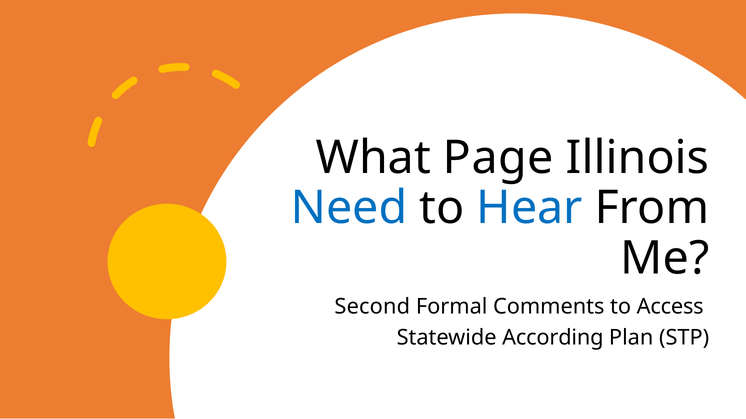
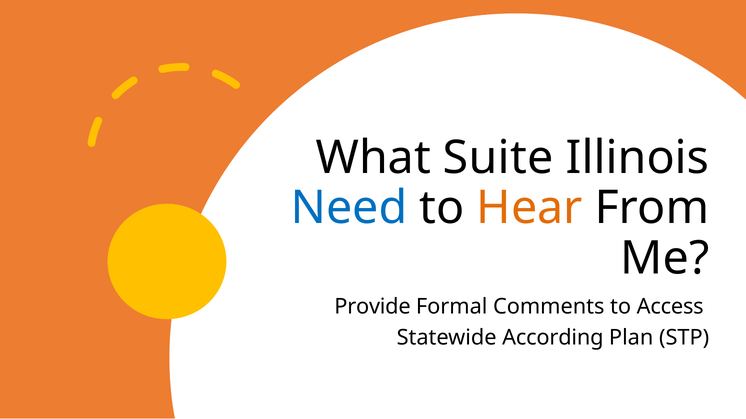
Page: Page -> Suite
Hear colour: blue -> orange
Second: Second -> Provide
